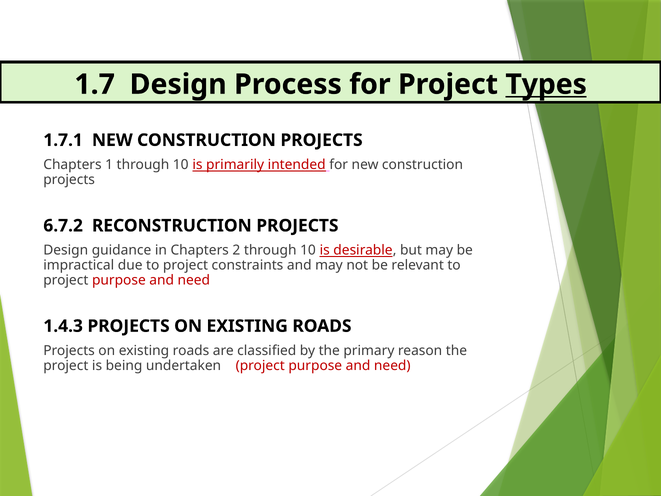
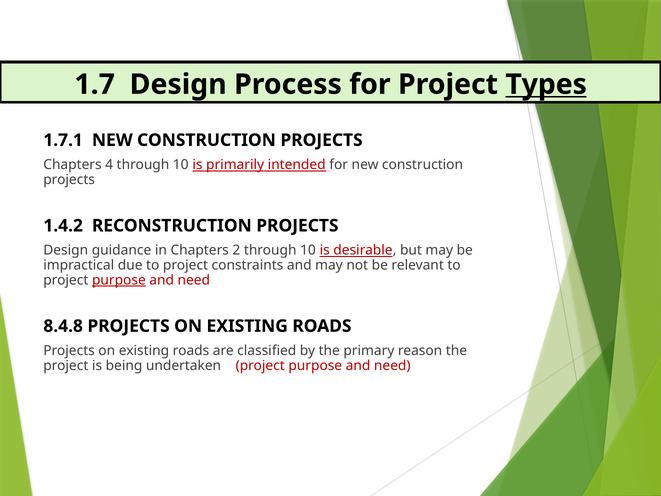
1: 1 -> 4
6.7.2: 6.7.2 -> 1.4.2
purpose at (119, 280) underline: none -> present
1.4.3: 1.4.3 -> 8.4.8
